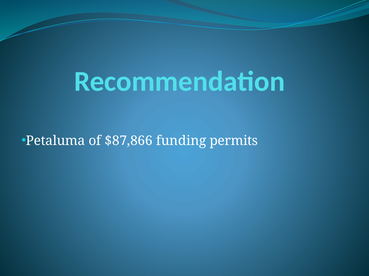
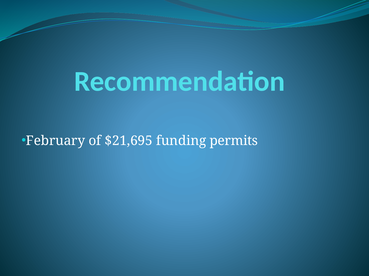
Petaluma: Petaluma -> February
$87,866: $87,866 -> $21,695
